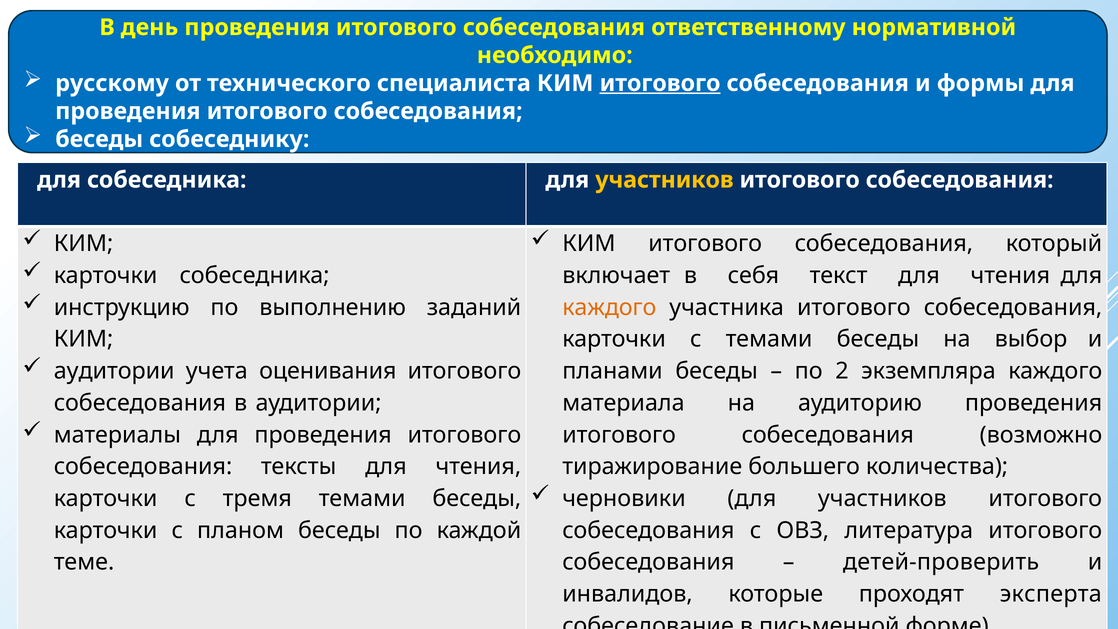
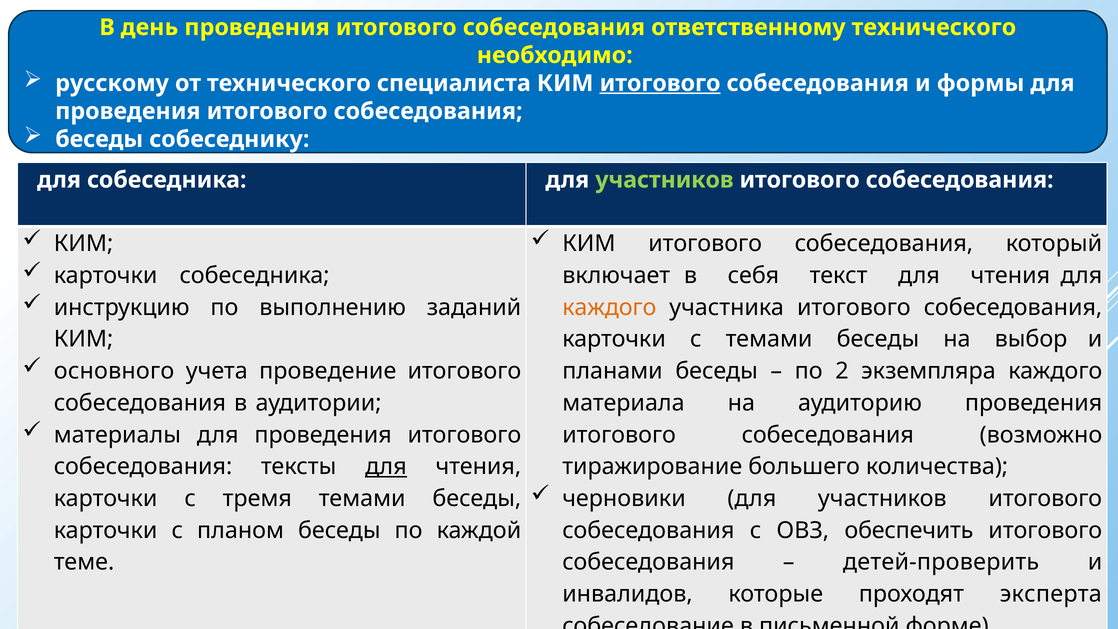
ответственному нормативной: нормативной -> технического
участников at (664, 180) colour: yellow -> light green
аудитории at (114, 371): аудитории -> основного
оценивания: оценивания -> проведение
для at (386, 467) underline: none -> present
литература: литература -> обеспечить
